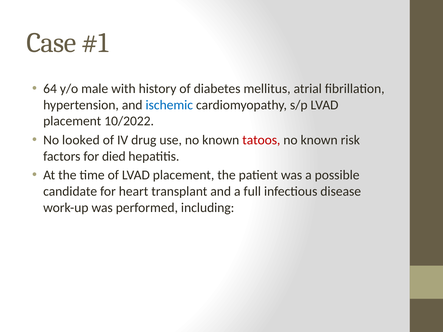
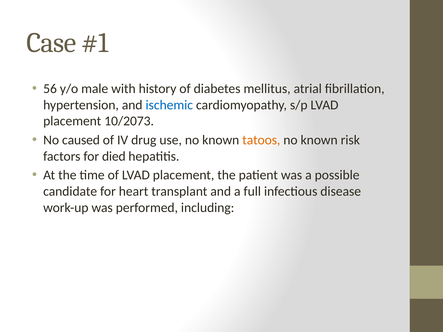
64: 64 -> 56
10/2022: 10/2022 -> 10/2073
looked: looked -> caused
tatoos colour: red -> orange
